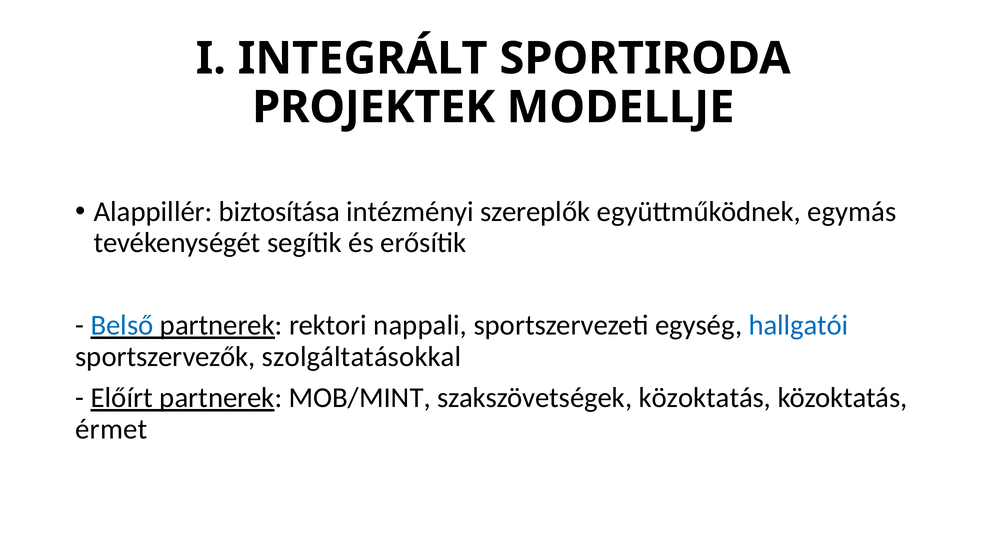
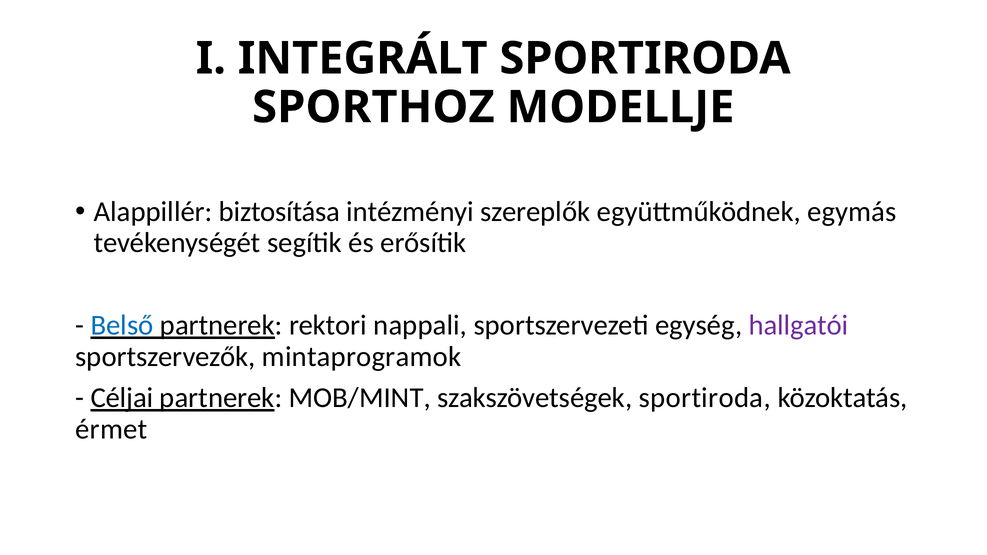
PROJEKTEK: PROJEKTEK -> SPORTHOZ
hallgatói colour: blue -> purple
szolgáltatásokkal: szolgáltatásokkal -> mintaprogramok
Előírt: Előírt -> Céljai
szakszövetségek közoktatás: közoktatás -> sportiroda
